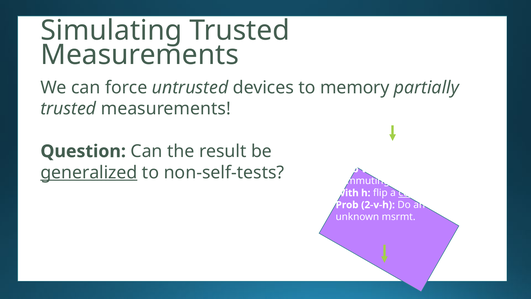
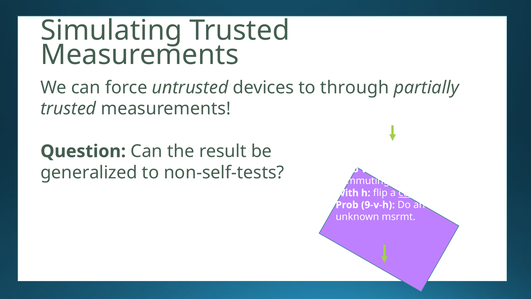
memory: memory -> through
generalized underline: present -> none
2-v-h: 2-v-h -> 9-v-h
